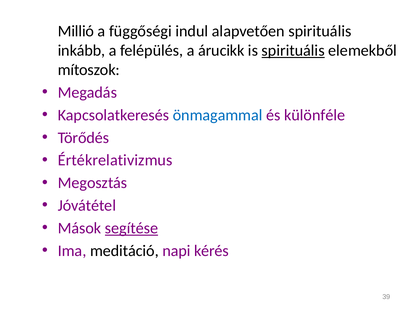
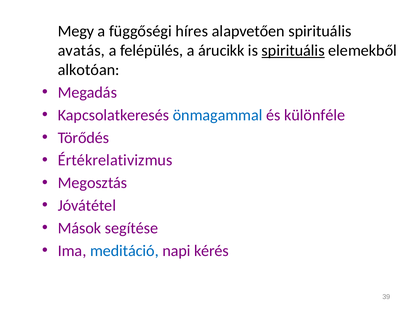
Millió: Millió -> Megy
indul: indul -> híres
inkább: inkább -> avatás
mítoszok: mítoszok -> alkotóan
segítése underline: present -> none
meditáció colour: black -> blue
